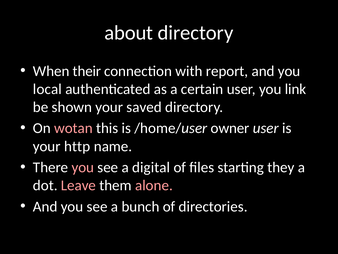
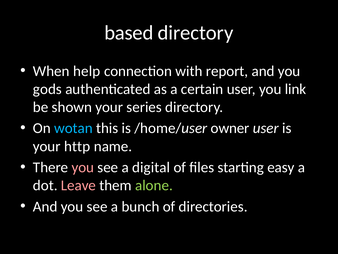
about: about -> based
their: their -> help
local: local -> gods
saved: saved -> series
wotan colour: pink -> light blue
they: they -> easy
alone colour: pink -> light green
